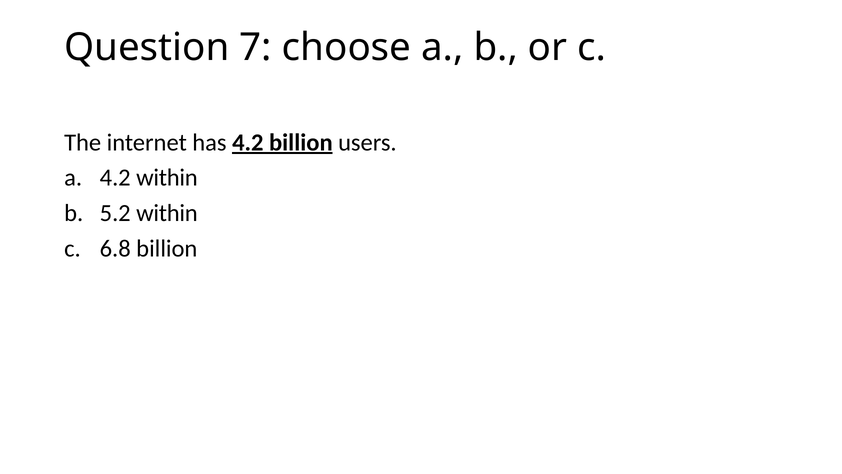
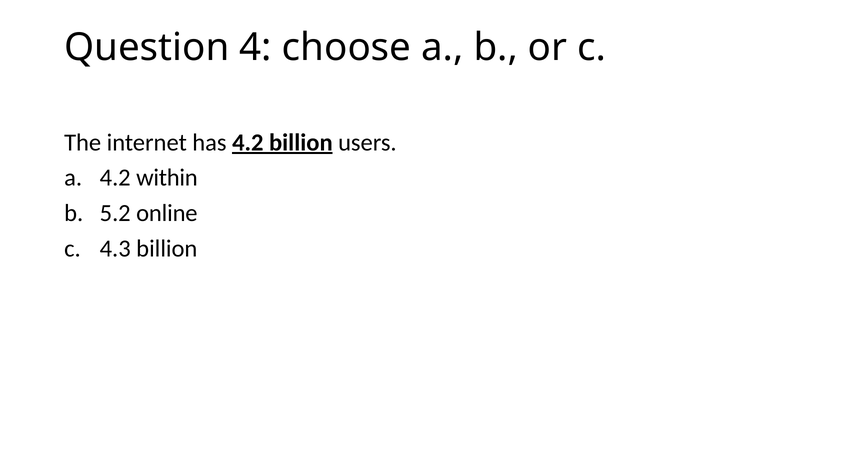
7: 7 -> 4
5.2 within: within -> online
6.8: 6.8 -> 4.3
